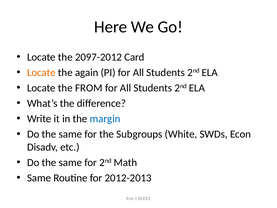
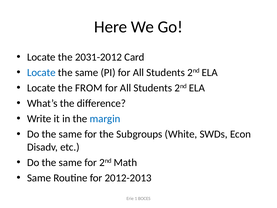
2097-2012: 2097-2012 -> 2031-2012
Locate at (41, 72) colour: orange -> blue
again at (87, 72): again -> same
